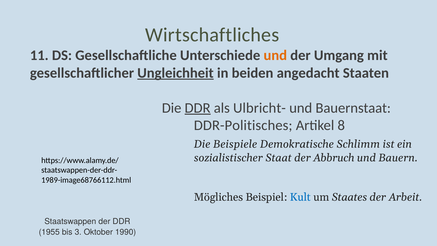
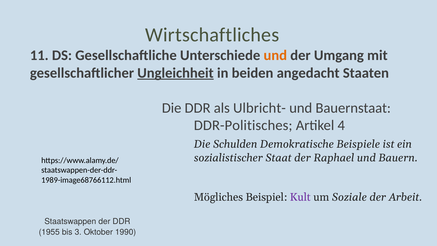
DDR at (198, 108) underline: present -> none
8: 8 -> 4
Beispiele: Beispiele -> Schulden
Schlimm: Schlimm -> Beispiele
Abbruch: Abbruch -> Raphael
Kult colour: blue -> purple
Staates: Staates -> Soziale
